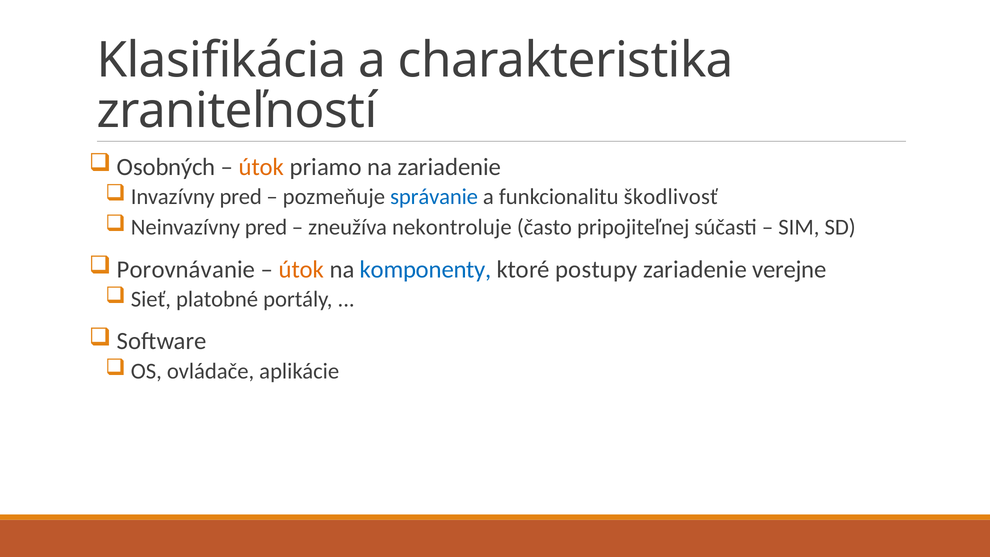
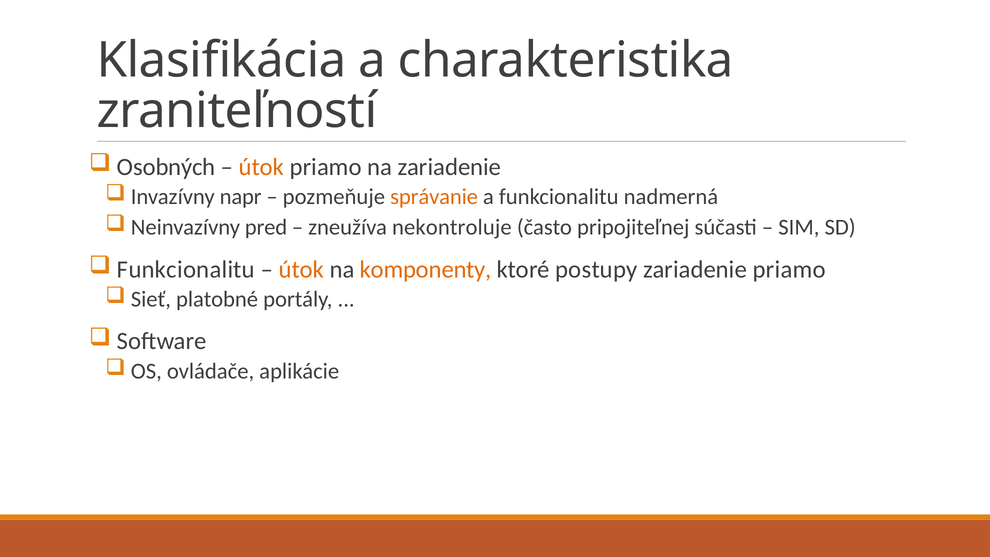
Invazívny pred: pred -> napr
správanie colour: blue -> orange
škodlivosť: škodlivosť -> nadmerná
Porovnávanie at (186, 269): Porovnávanie -> Funkcionalitu
komponenty colour: blue -> orange
zariadenie verejne: verejne -> priamo
